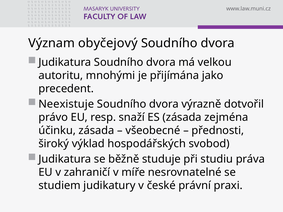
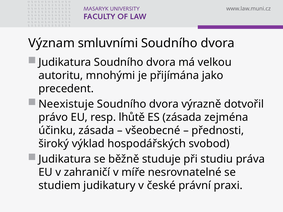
obyčejový: obyčejový -> smluvními
snaží: snaží -> lhůtě
